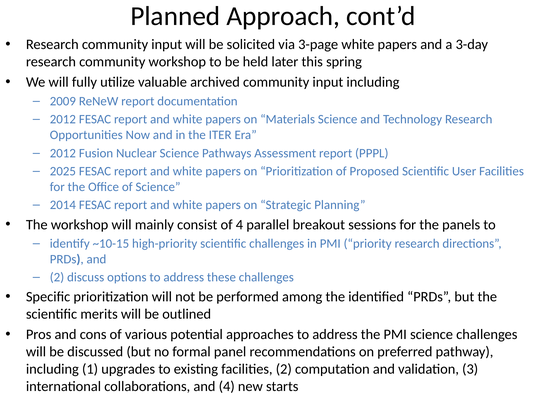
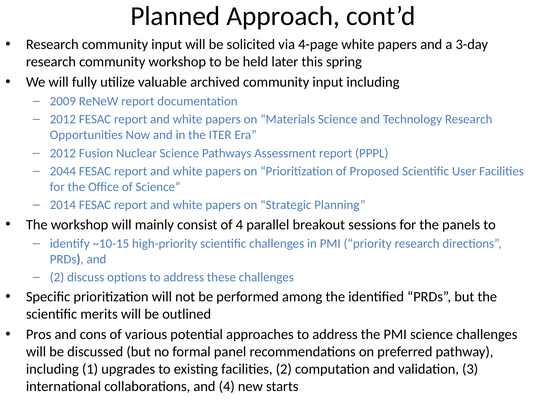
3-page: 3-page -> 4-page
2025: 2025 -> 2044
